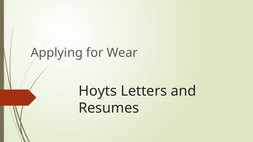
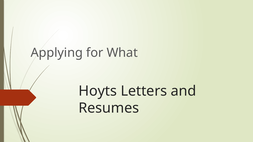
Wear: Wear -> What
